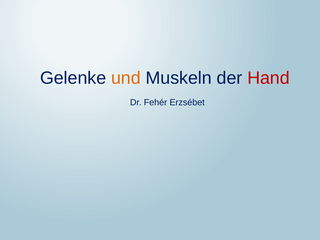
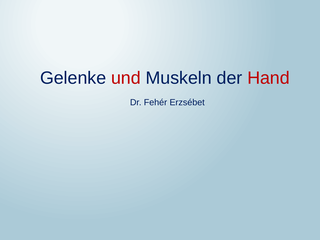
und colour: orange -> red
